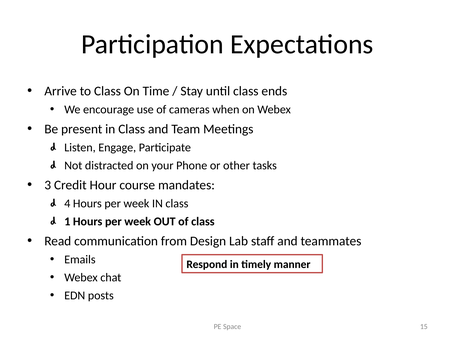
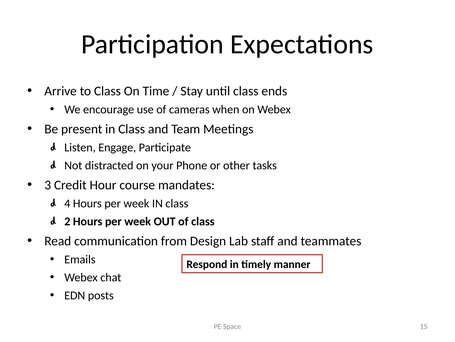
1: 1 -> 2
